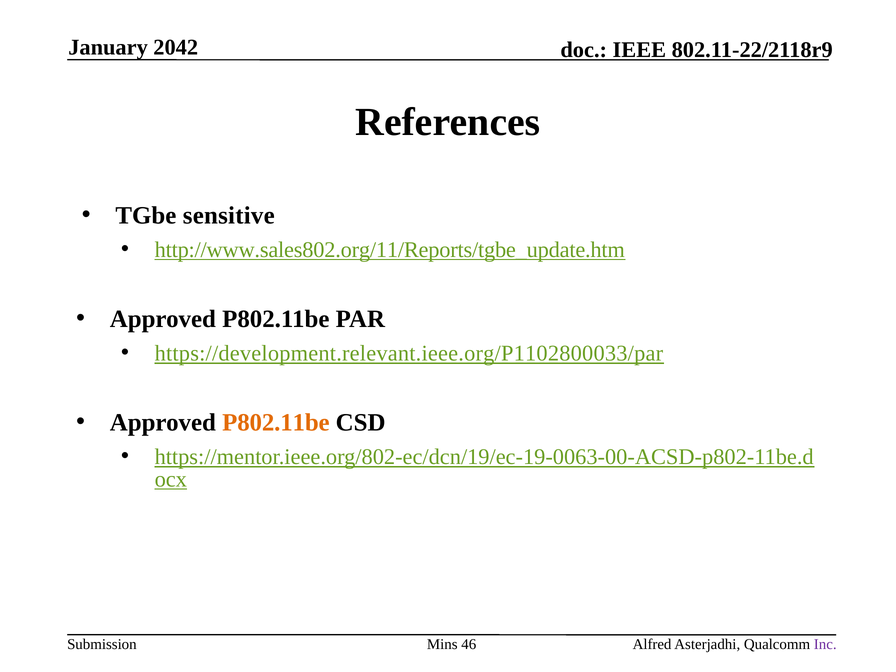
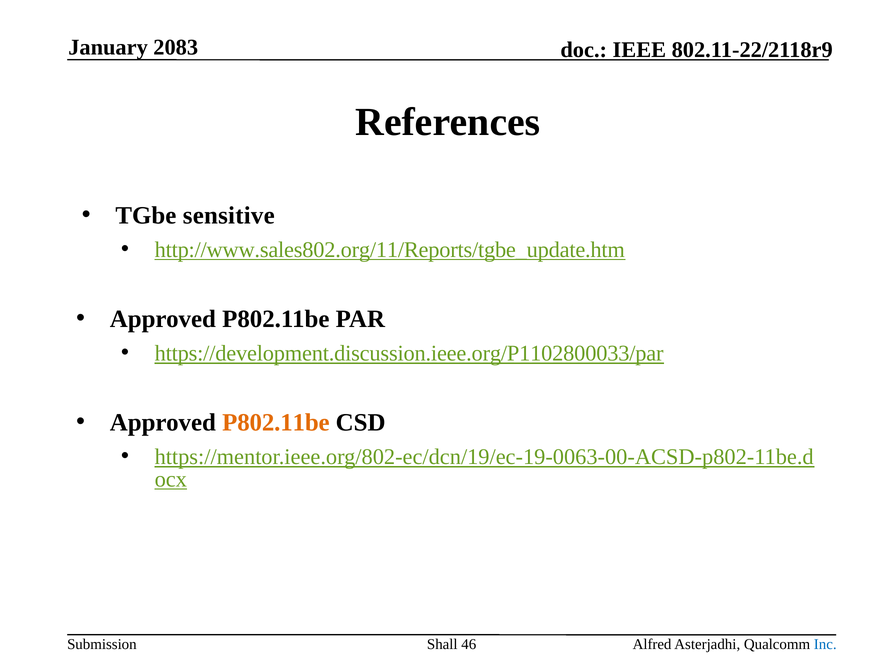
2042: 2042 -> 2083
https://development.relevant.ieee.org/P1102800033/par: https://development.relevant.ieee.org/P1102800033/par -> https://development.discussion.ieee.org/P1102800033/par
Mins: Mins -> Shall
Inc colour: purple -> blue
